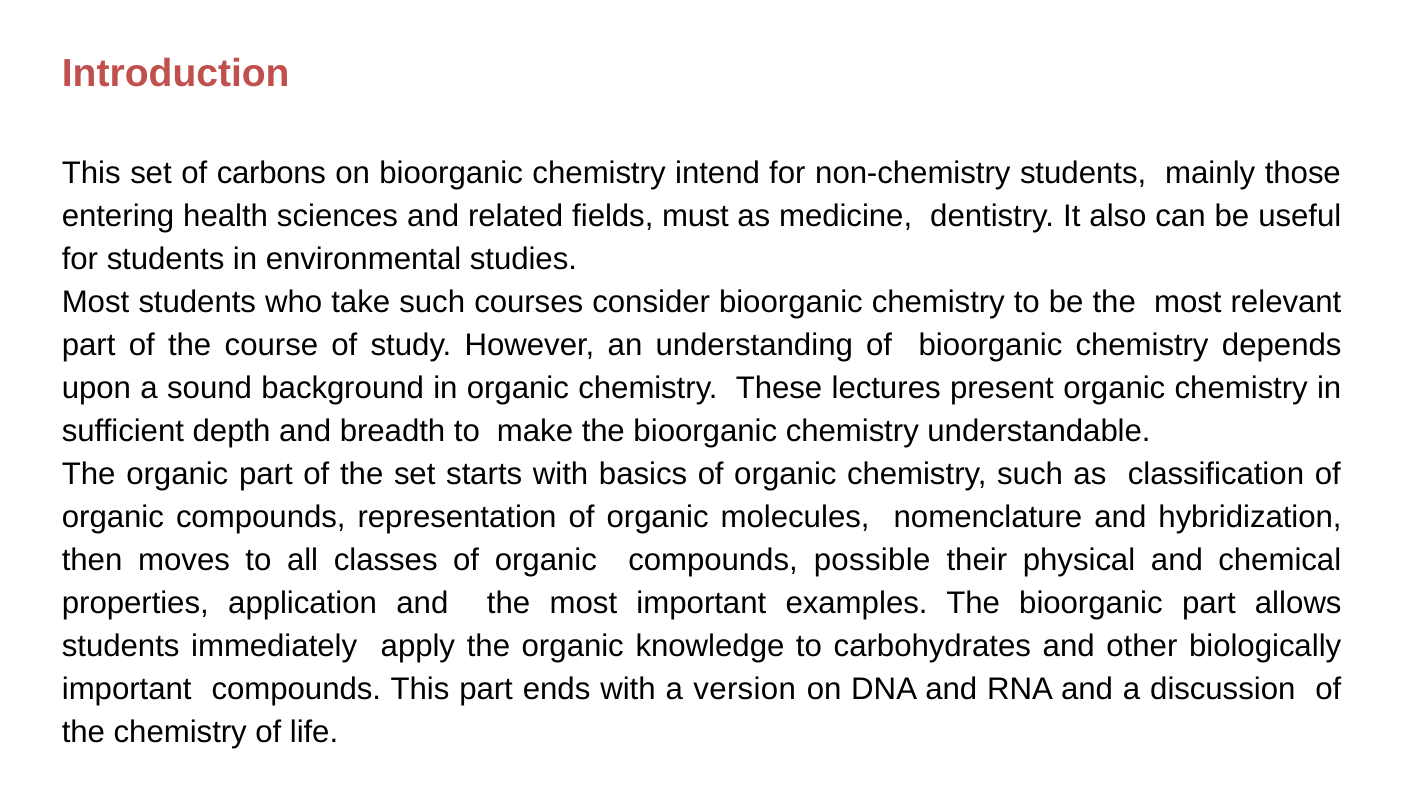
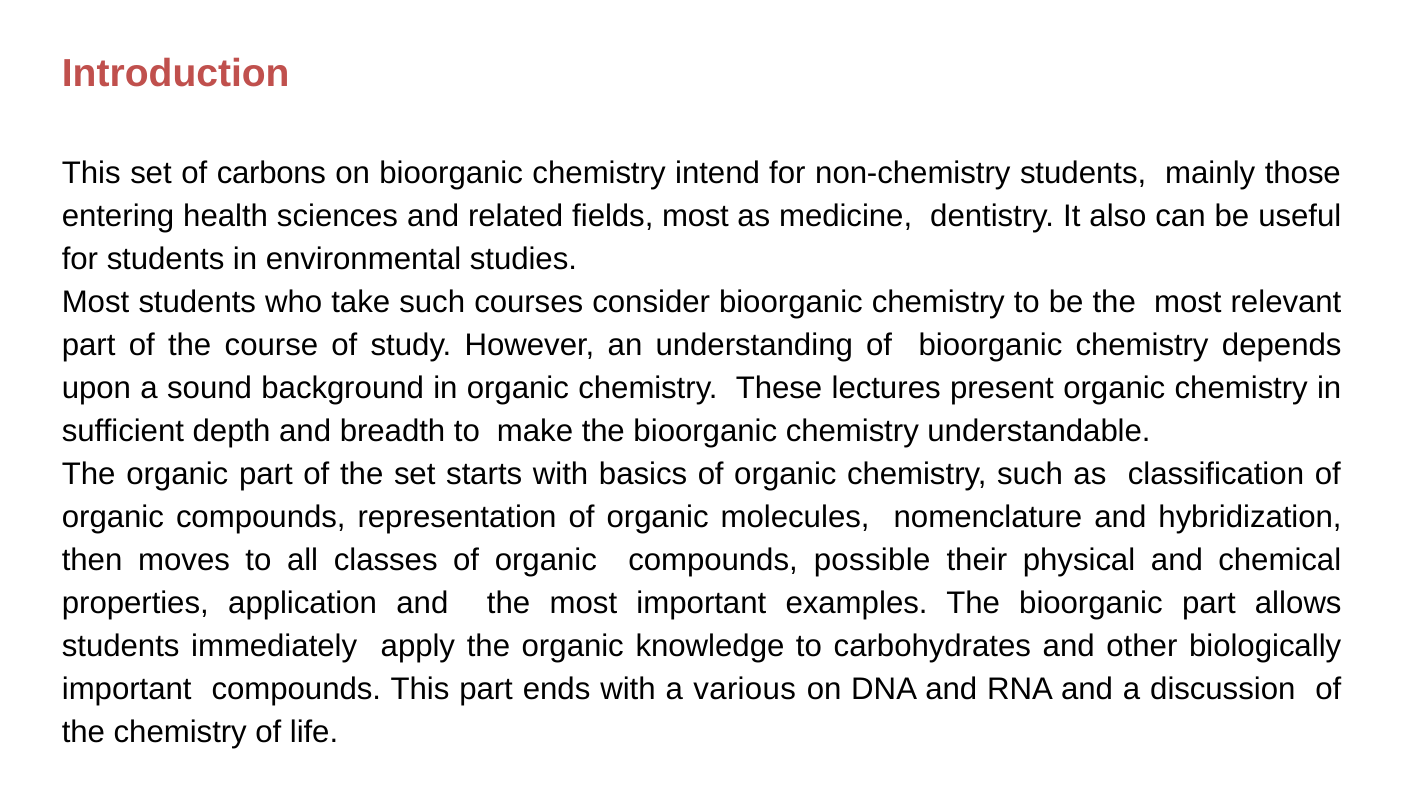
fields must: must -> most
version: version -> various
